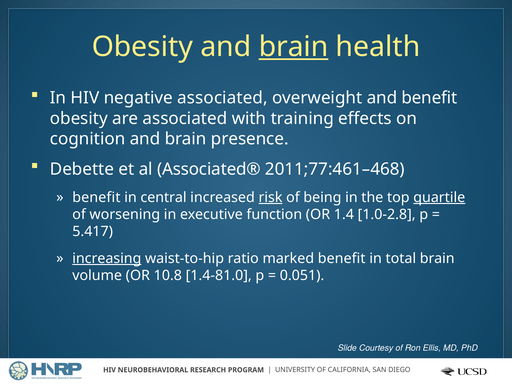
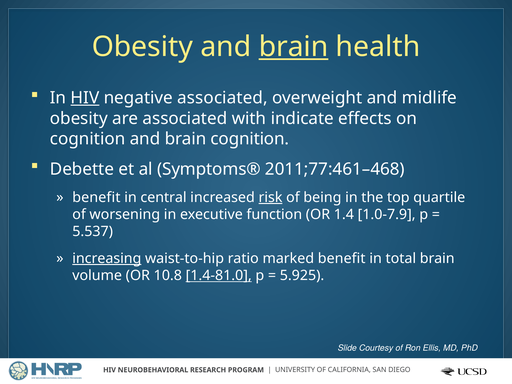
HIV at (85, 98) underline: none -> present
and benefit: benefit -> midlife
training: training -> indicate
brain presence: presence -> cognition
Associated®: Associated® -> Symptoms®
quartile underline: present -> none
1.0-2.8: 1.0-2.8 -> 1.0-7.9
5.417: 5.417 -> 5.537
1.4-81.0 underline: none -> present
0.051: 0.051 -> 5.925
